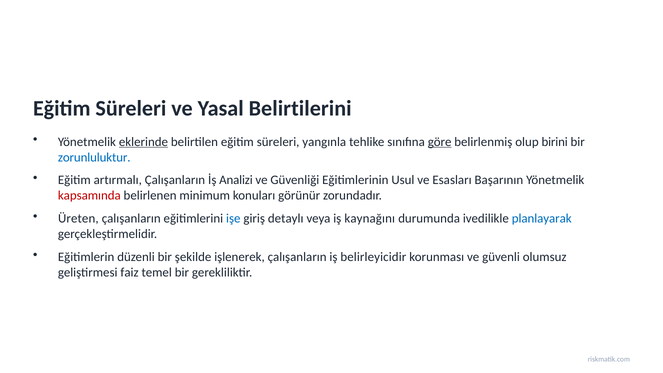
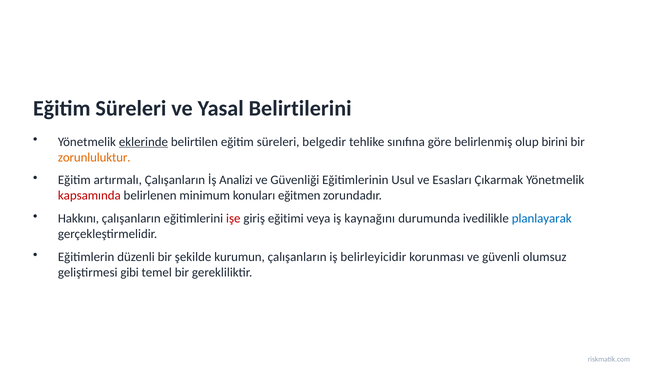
yangınla: yangınla -> belgedir
göre underline: present -> none
zorunluluktur colour: blue -> orange
Başarının: Başarının -> Çıkarmak
görünür: görünür -> eğitmen
Üreten: Üreten -> Hakkını
işe colour: blue -> red
detaylı: detaylı -> eğitimi
işlenerek: işlenerek -> kurumun
faiz: faiz -> gibi
